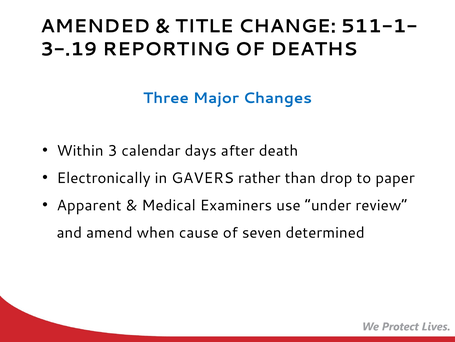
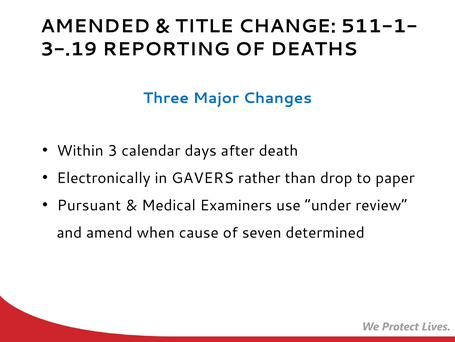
Apparent: Apparent -> Pursuant
